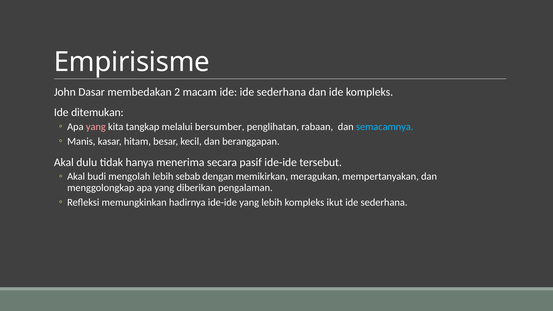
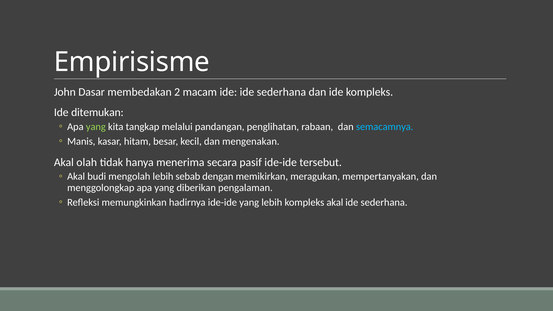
yang at (96, 127) colour: pink -> light green
bersumber: bersumber -> pandangan
beranggapan: beranggapan -> mengenakan
dulu: dulu -> olah
kompleks ikut: ikut -> akal
